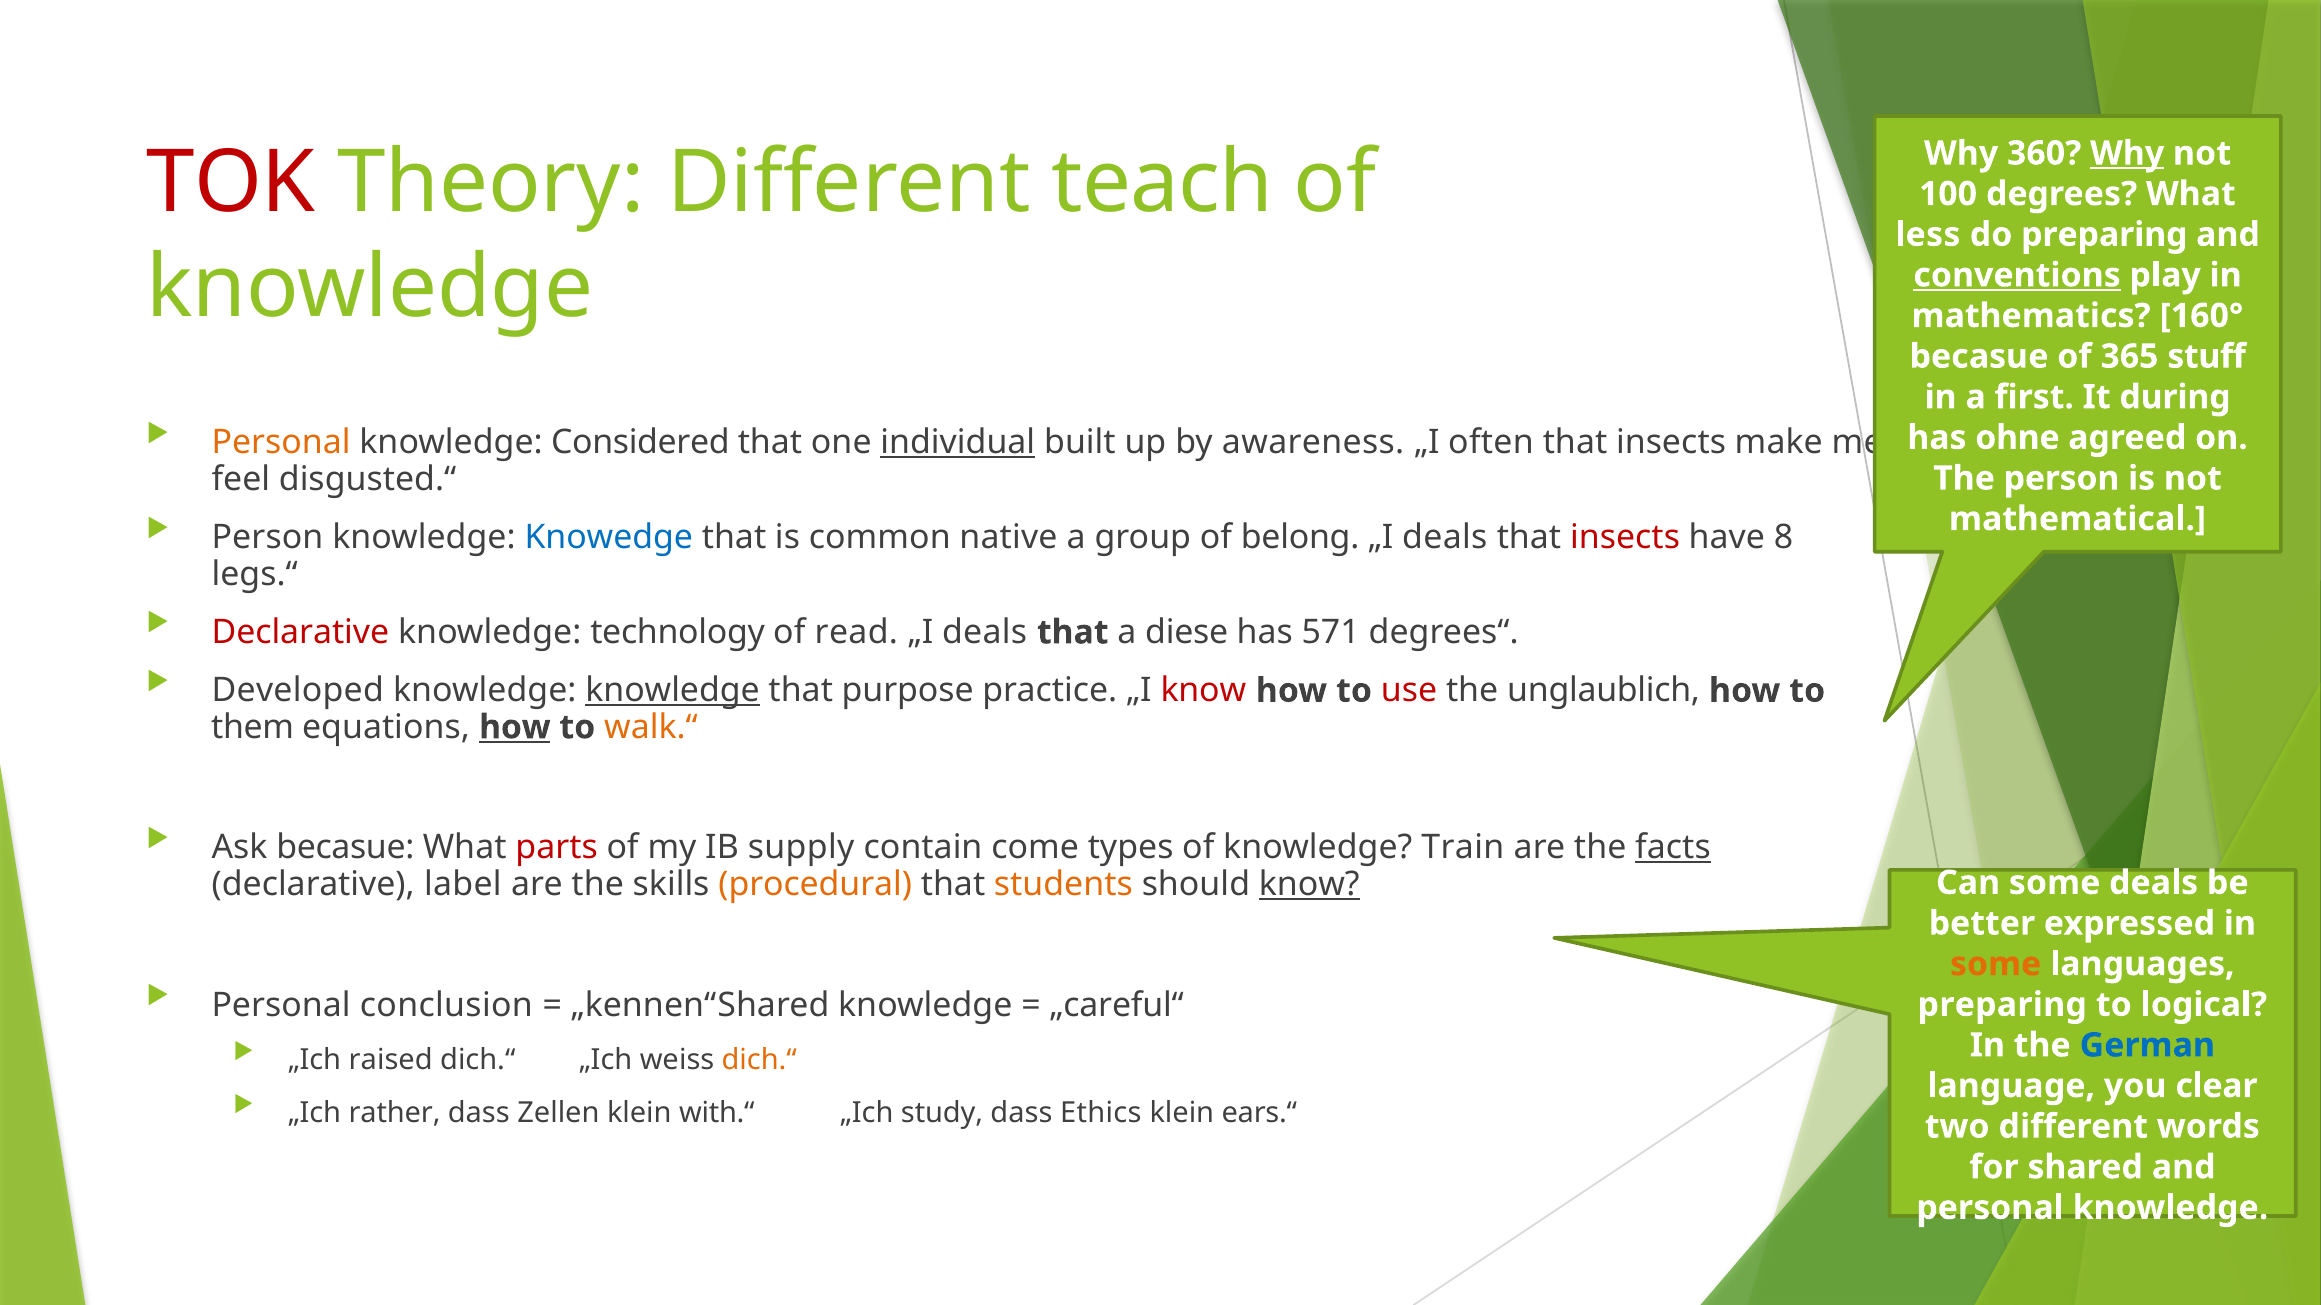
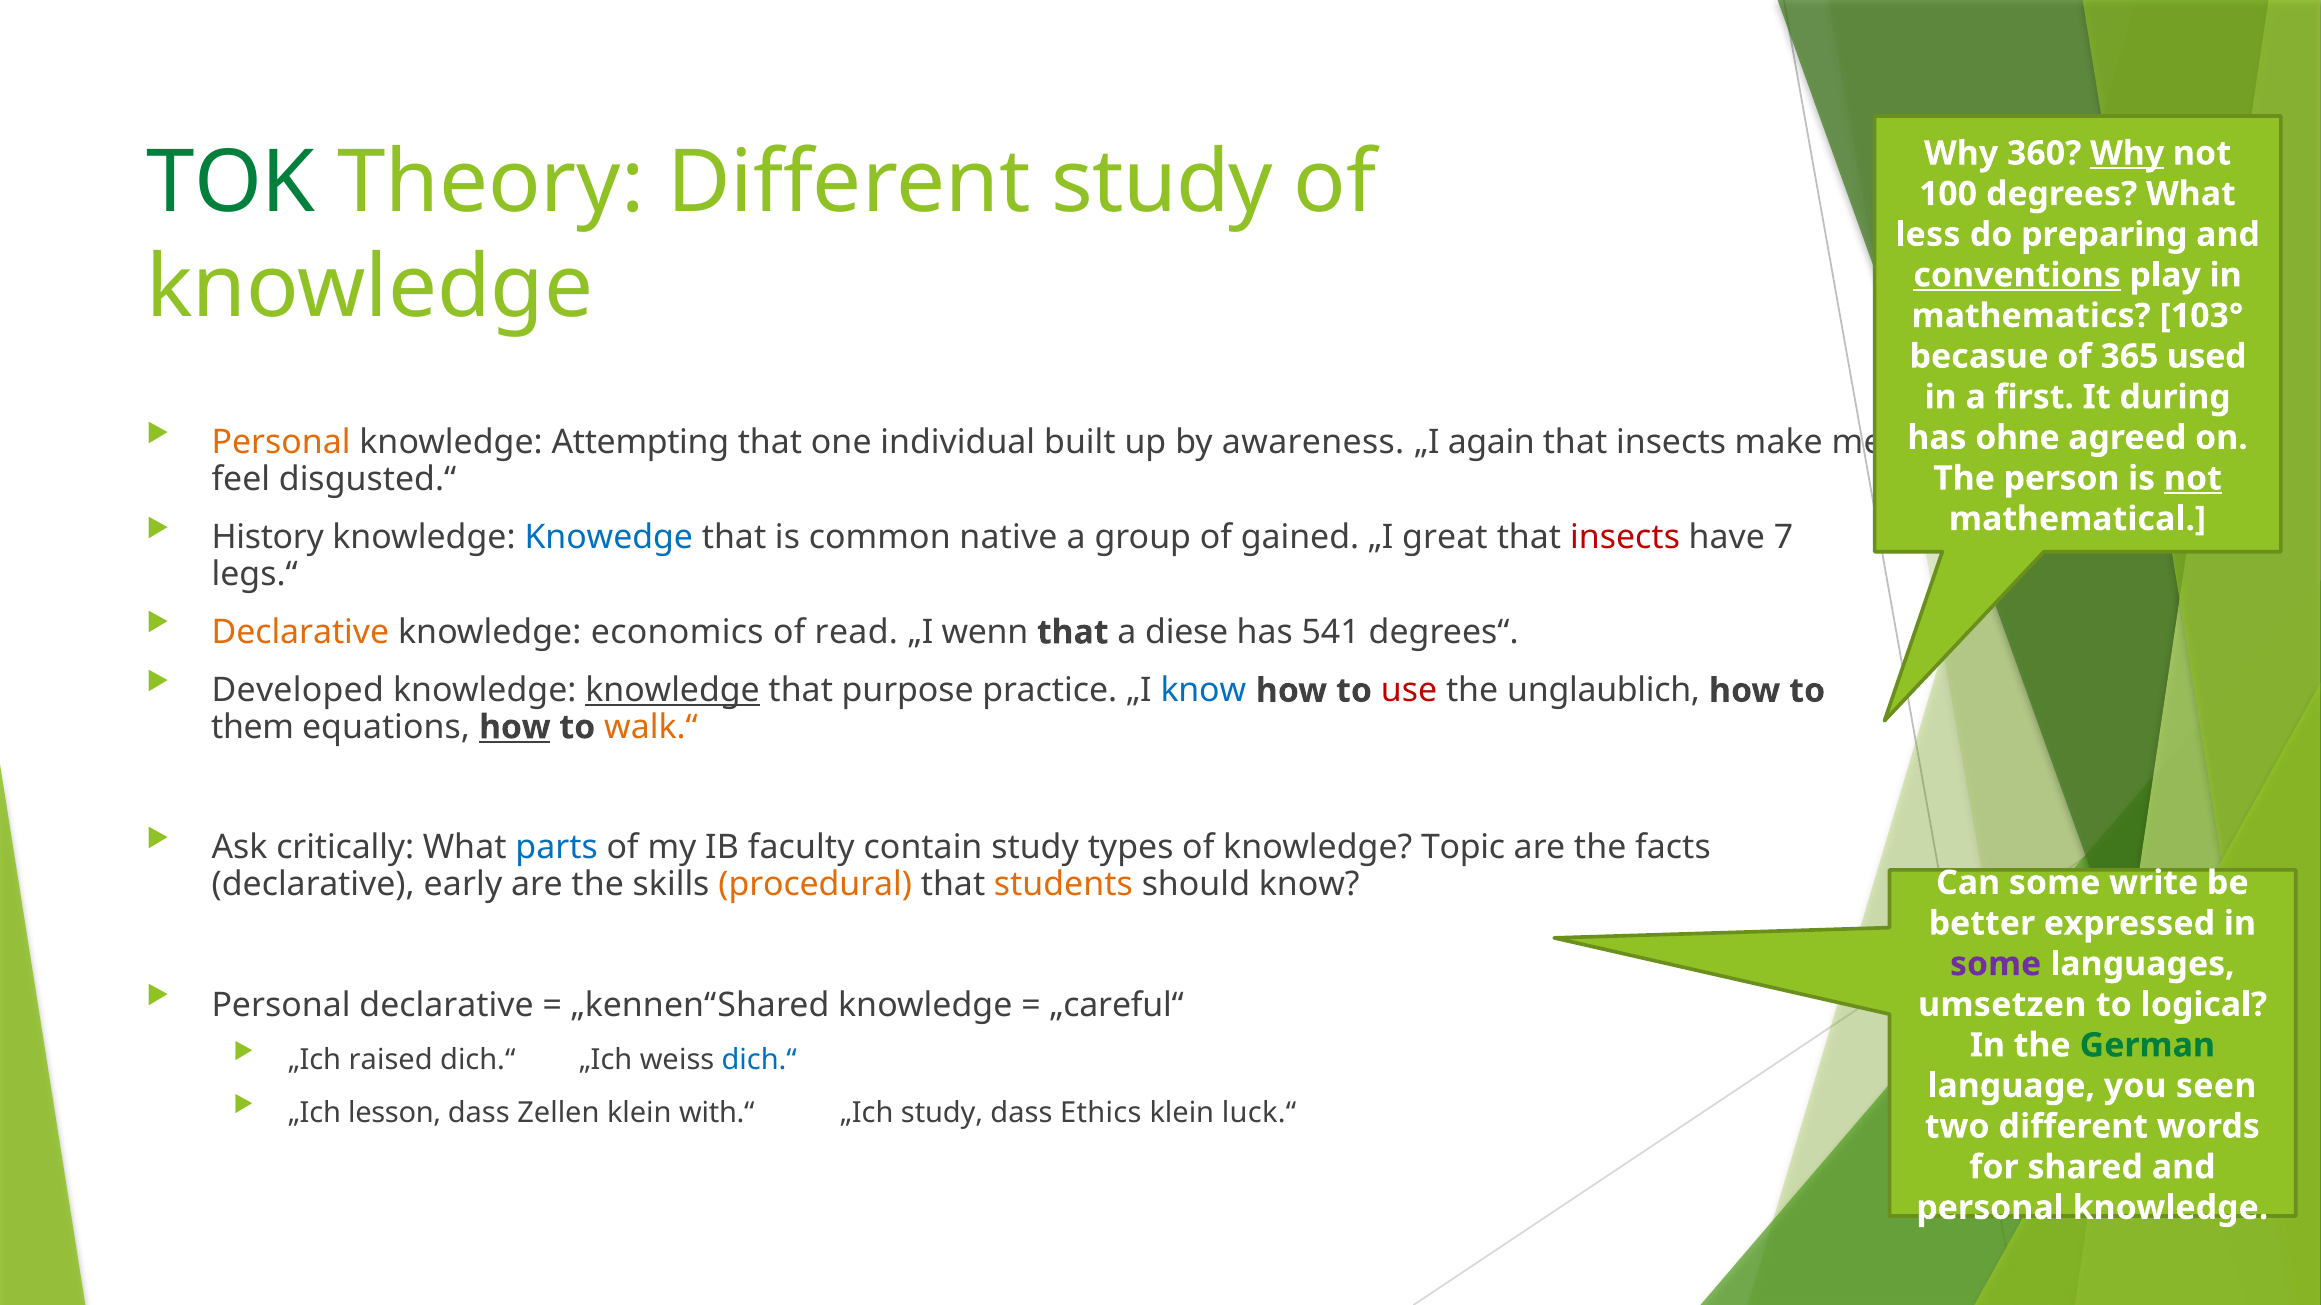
TOK colour: red -> green
Different teach: teach -> study
160°: 160° -> 103°
stuff: stuff -> used
Considered: Considered -> Attempting
individual underline: present -> none
often: often -> again
not at (2193, 479) underline: none -> present
Person at (268, 538): Person -> History
belong: belong -> gained
deals at (1445, 538): deals -> great
8: 8 -> 7
Declarative at (300, 633) colour: red -> orange
technology: technology -> economics
deals at (985, 633): deals -> wenn
571: 571 -> 541
know at (1203, 691) colour: red -> blue
Ask becasue: becasue -> critically
parts colour: red -> blue
supply: supply -> faculty
contain come: come -> study
Train: Train -> Topic
facts underline: present -> none
label: label -> early
know at (1309, 885) underline: present -> none
some deals: deals -> write
some at (1996, 964) colour: orange -> purple
Personal conclusion: conclusion -> declarative
preparing at (2002, 1005): preparing -> umsetzen
German colour: blue -> green
dich.“ at (759, 1061) colour: orange -> blue
clear: clear -> seen
rather: rather -> lesson
ears.“: ears.“ -> luck.“
